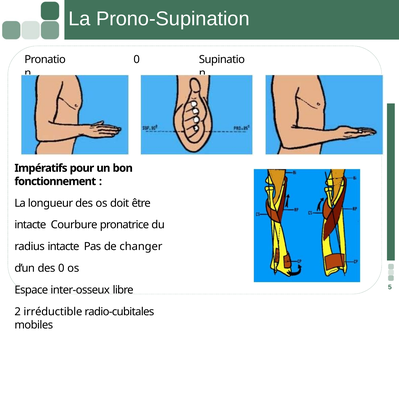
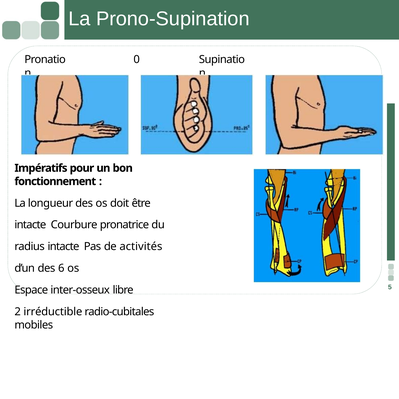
changer: changer -> activités
des 0: 0 -> 6
